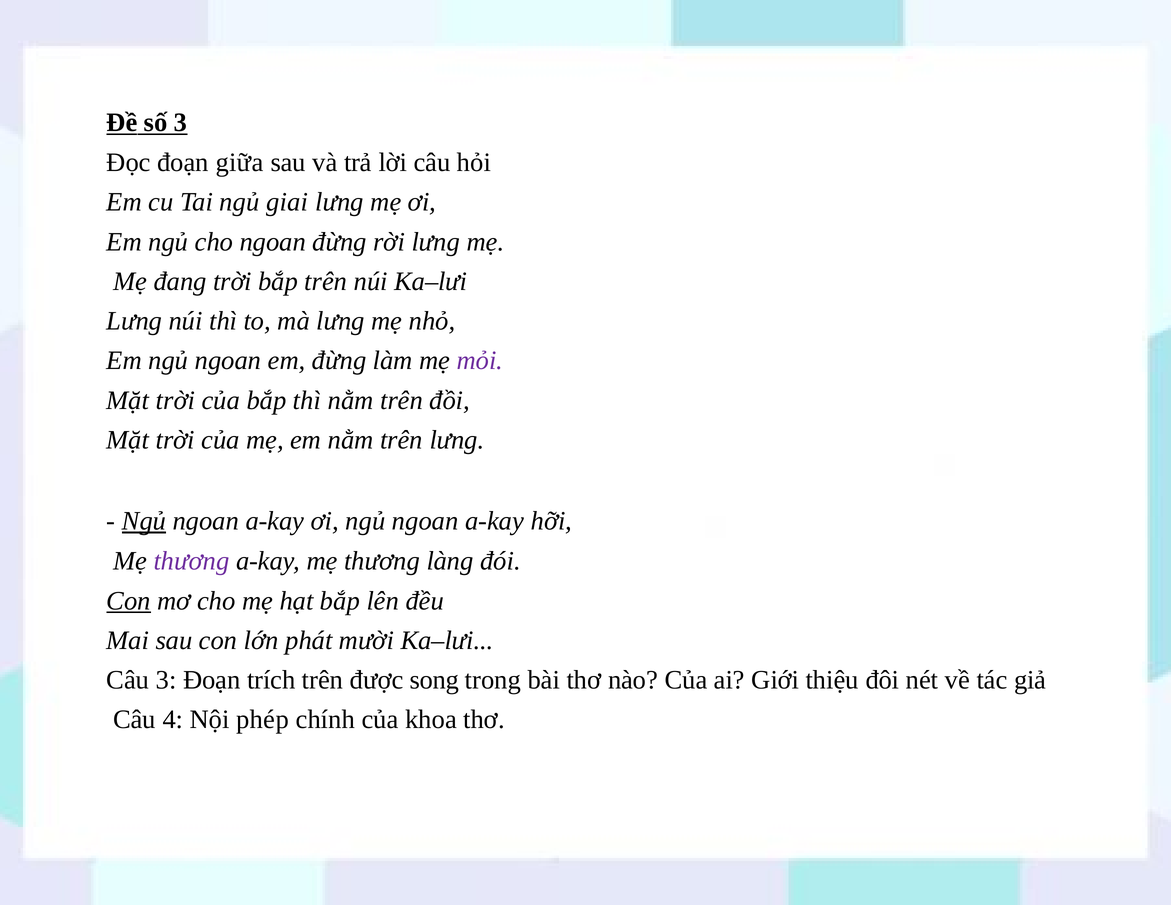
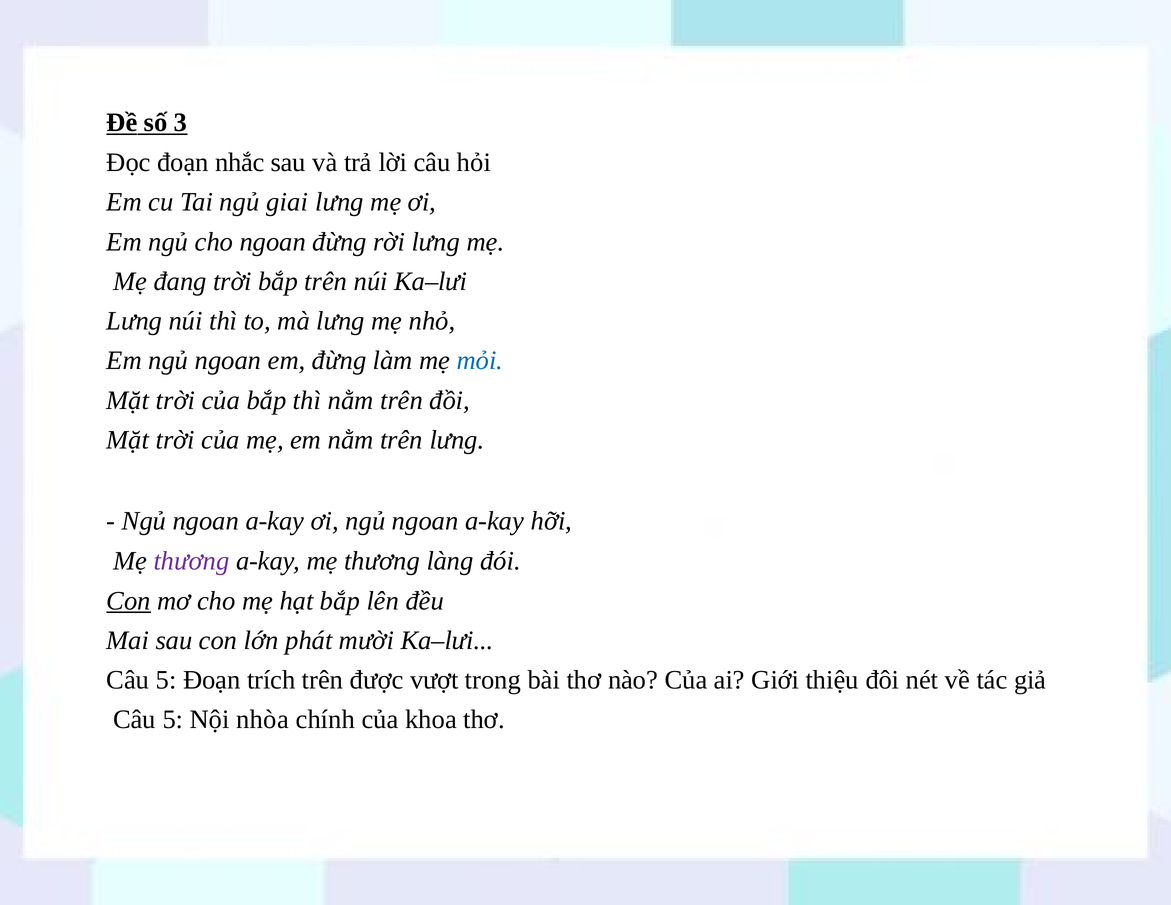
giữa: giữa -> nhắc
mỏi colour: purple -> blue
Ngủ at (144, 521) underline: present -> none
3 at (166, 680): 3 -> 5
song: song -> vượt
4 at (173, 720): 4 -> 5
phép: phép -> nhòa
